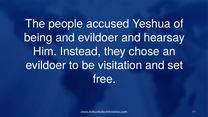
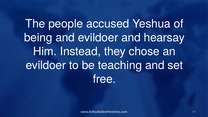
visitation: visitation -> teaching
